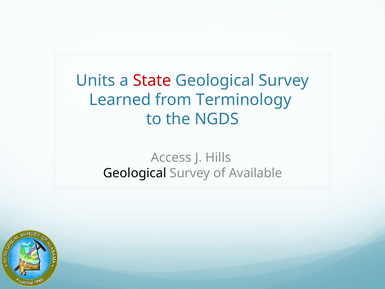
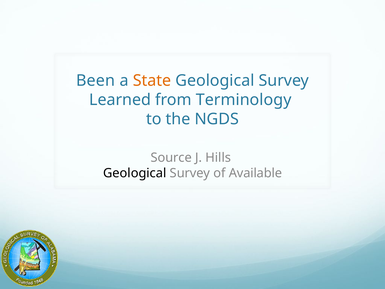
Units: Units -> Been
State colour: red -> orange
Access: Access -> Source
